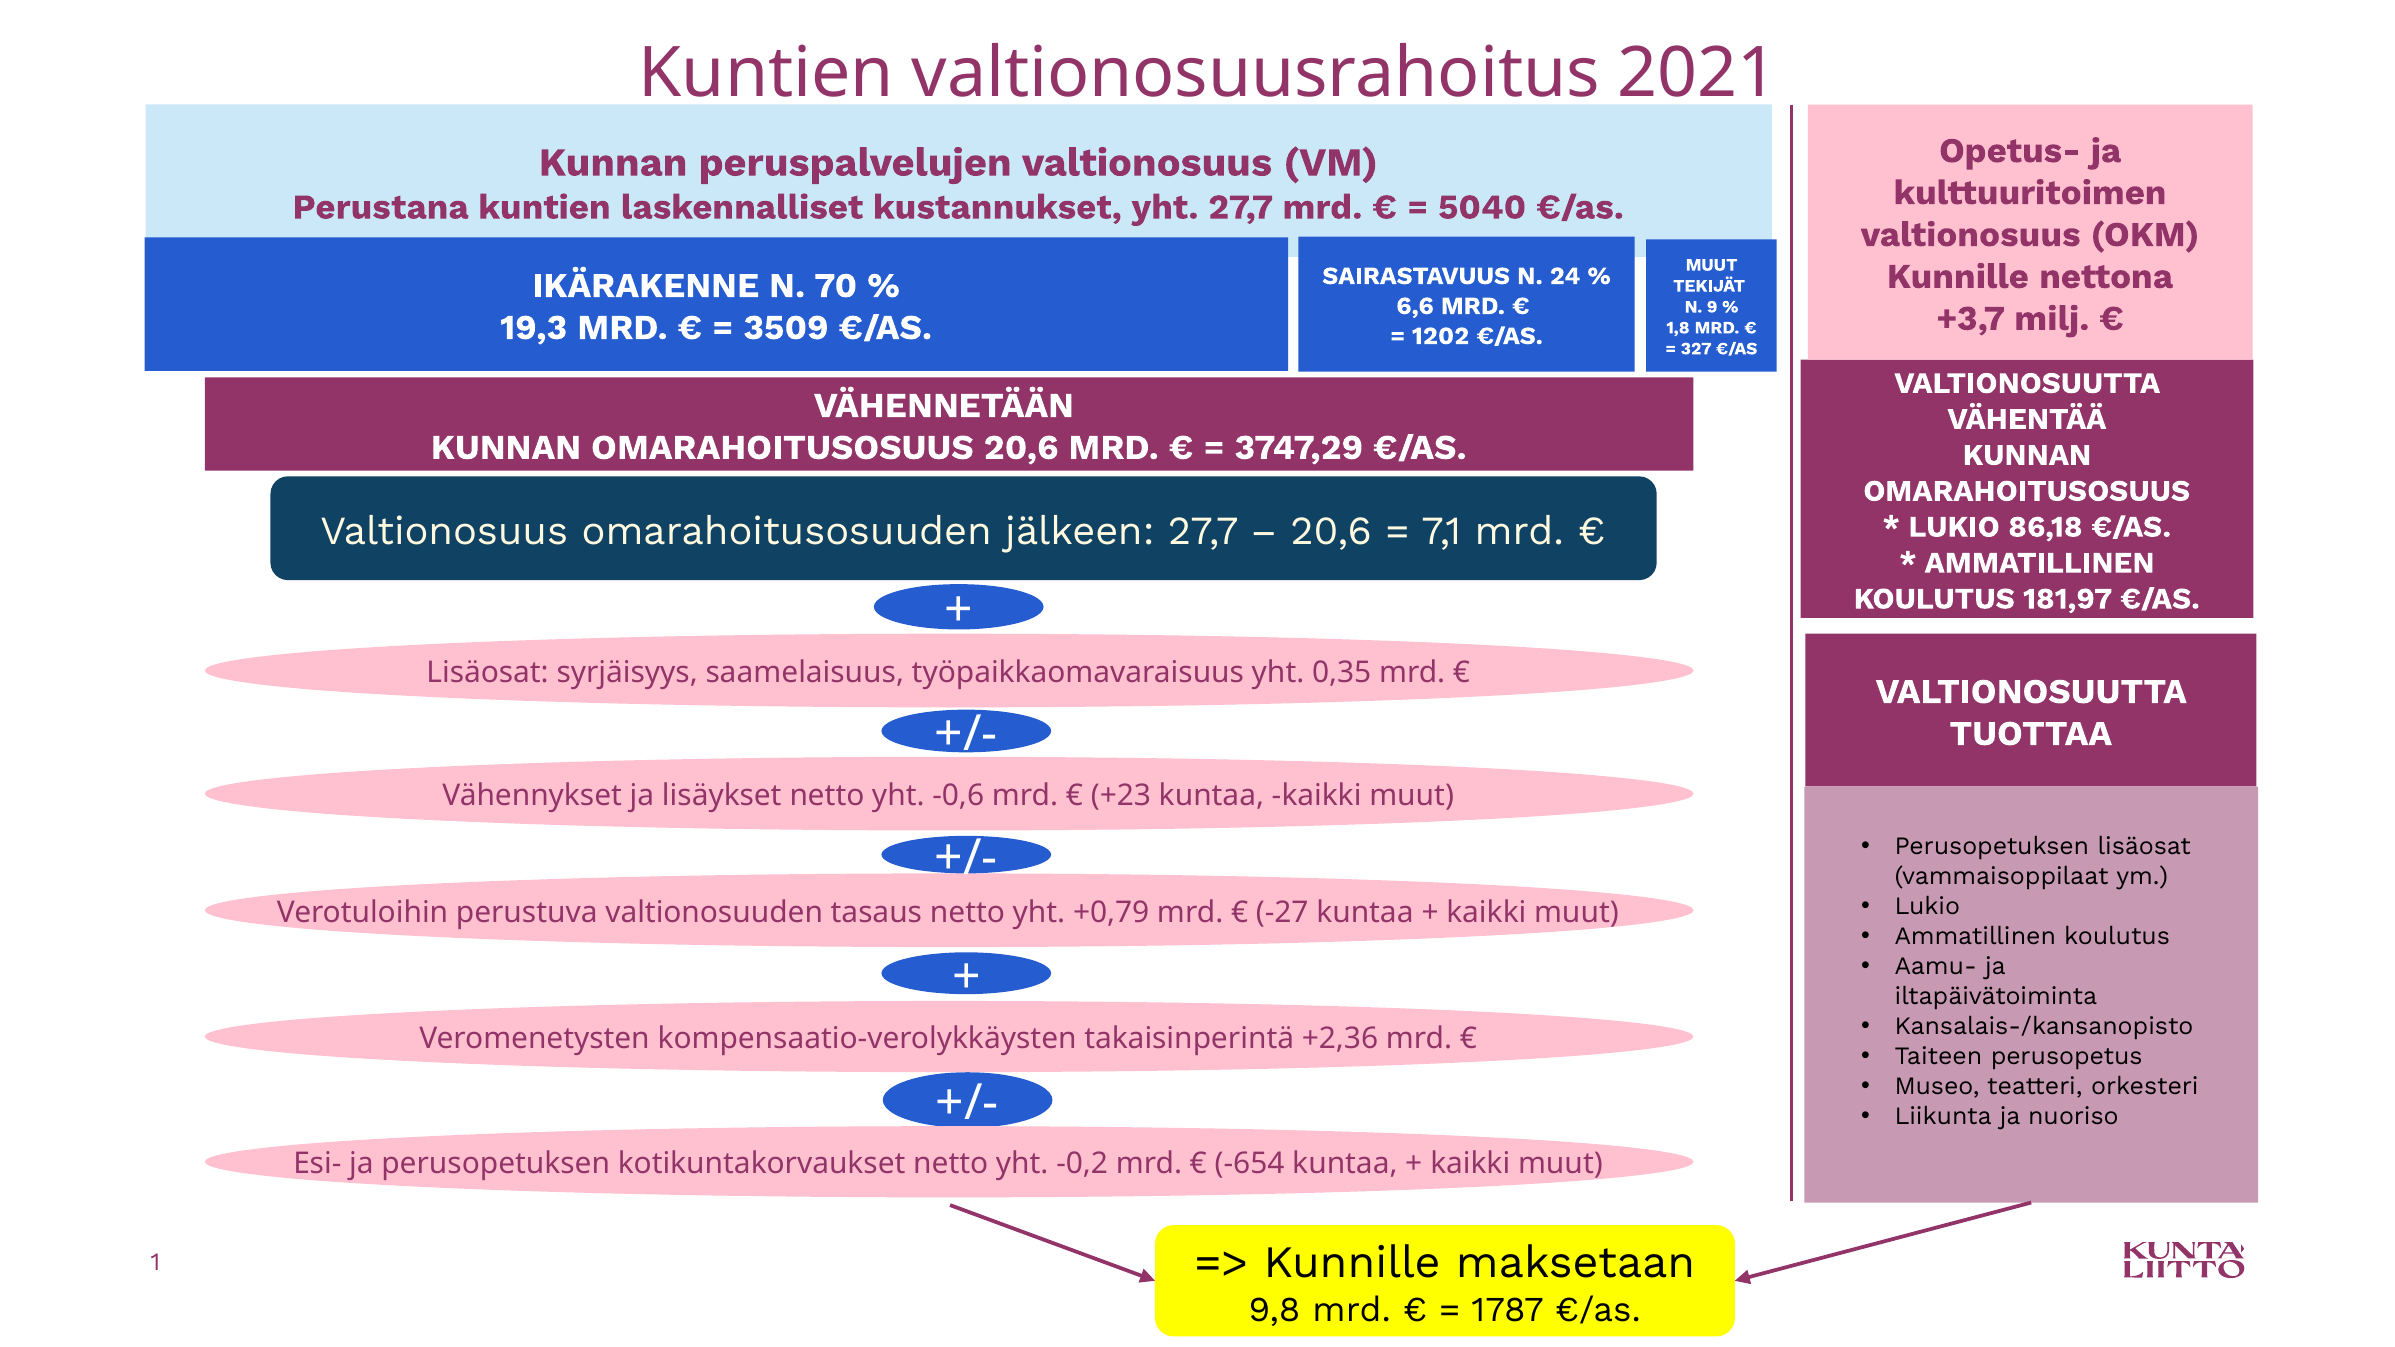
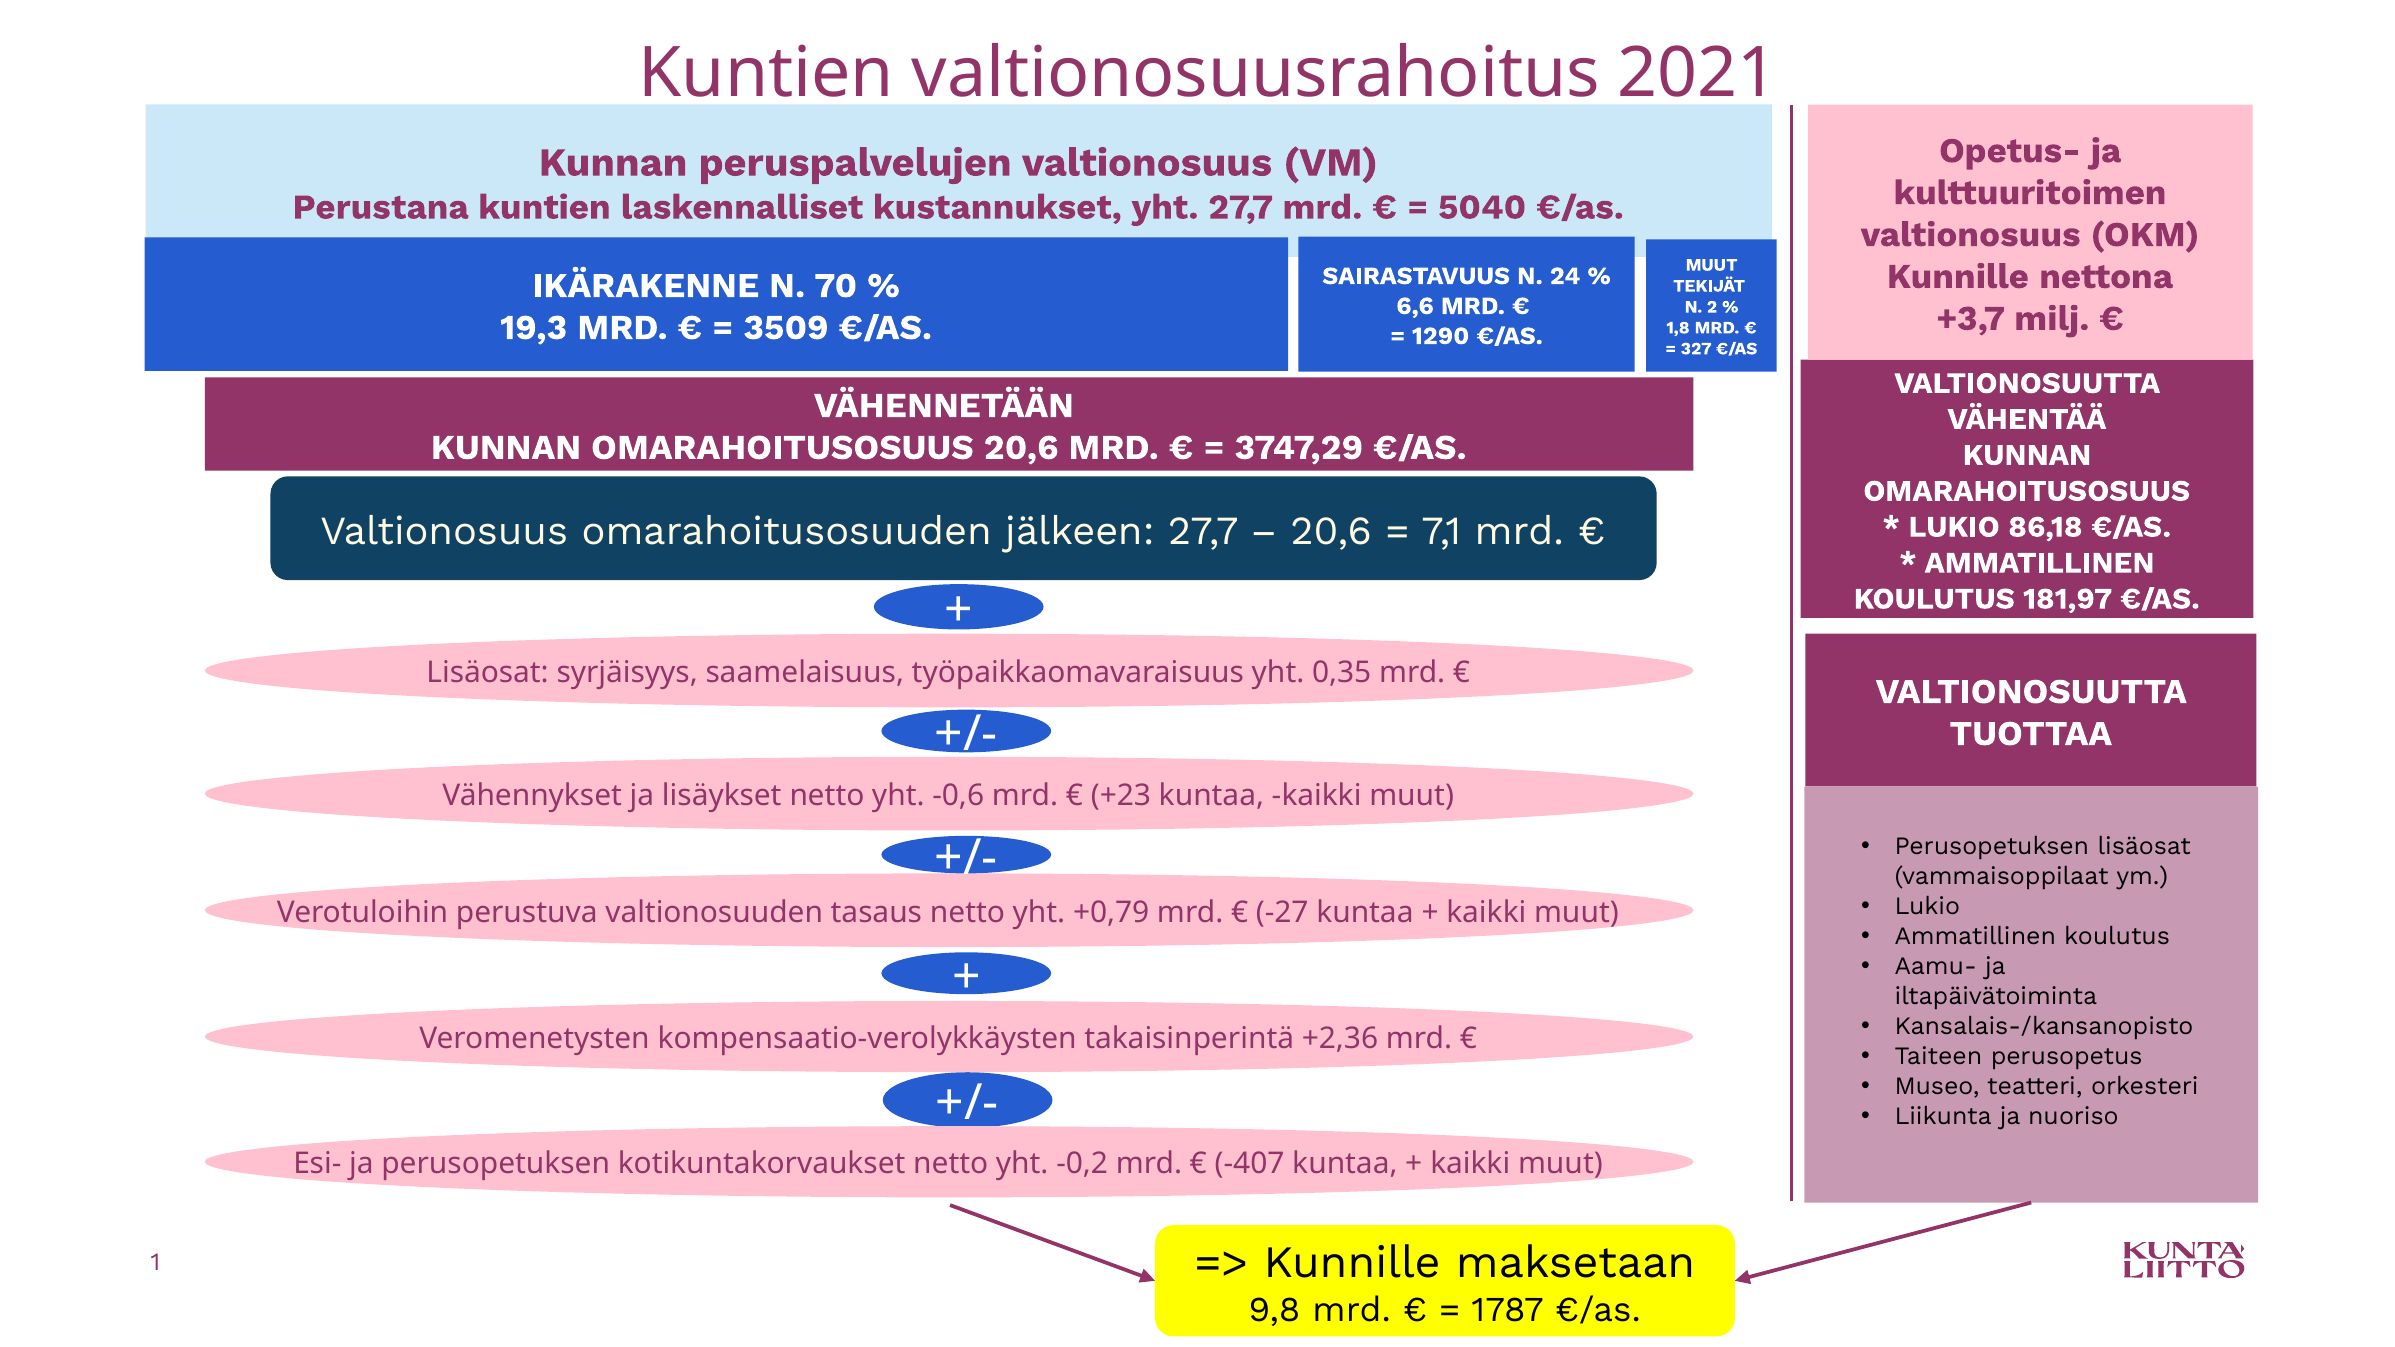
9: 9 -> 2
1202: 1202 -> 1290
-654: -654 -> -407
